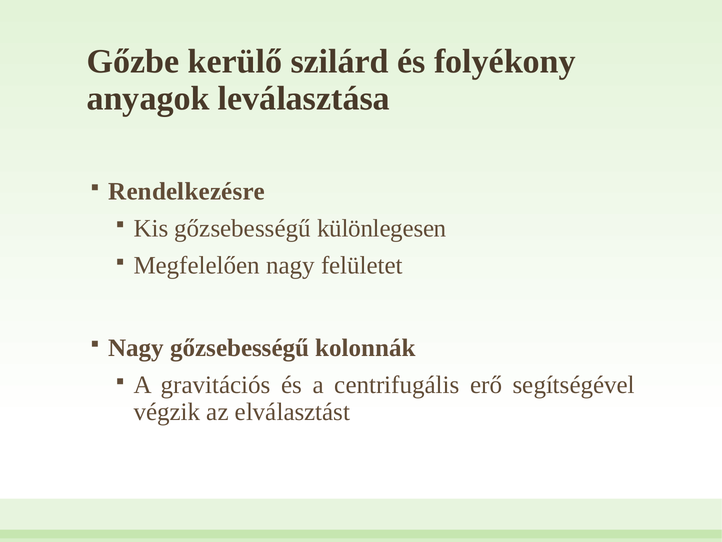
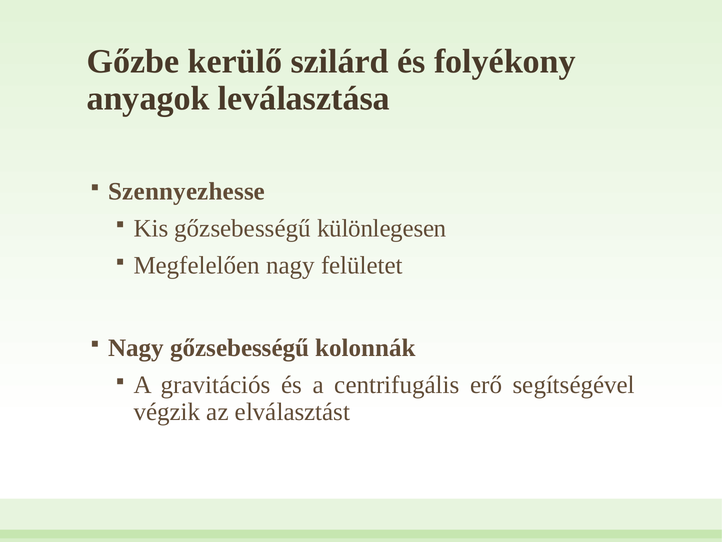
Rendelkezésre: Rendelkezésre -> Szennyezhesse
